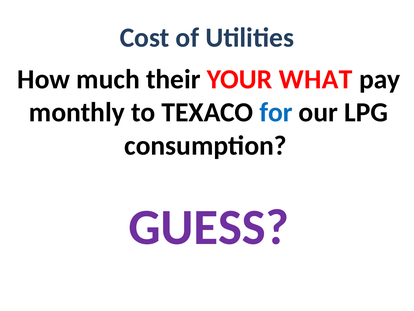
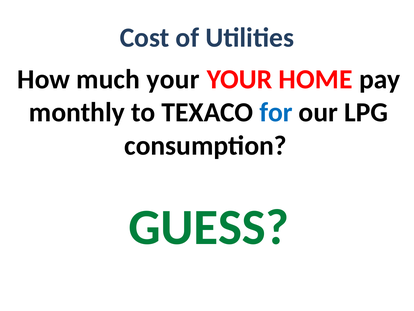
much their: their -> your
WHAT: WHAT -> HOME
GUESS colour: purple -> green
